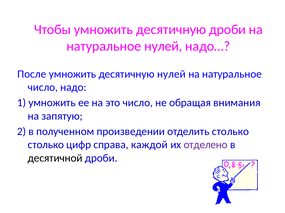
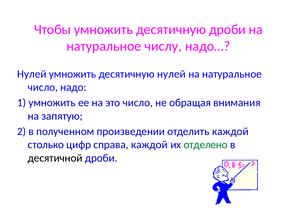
натуральное нулей: нулей -> числу
После at (32, 74): После -> Нулей
отделить столько: столько -> каждой
отделено colour: purple -> green
